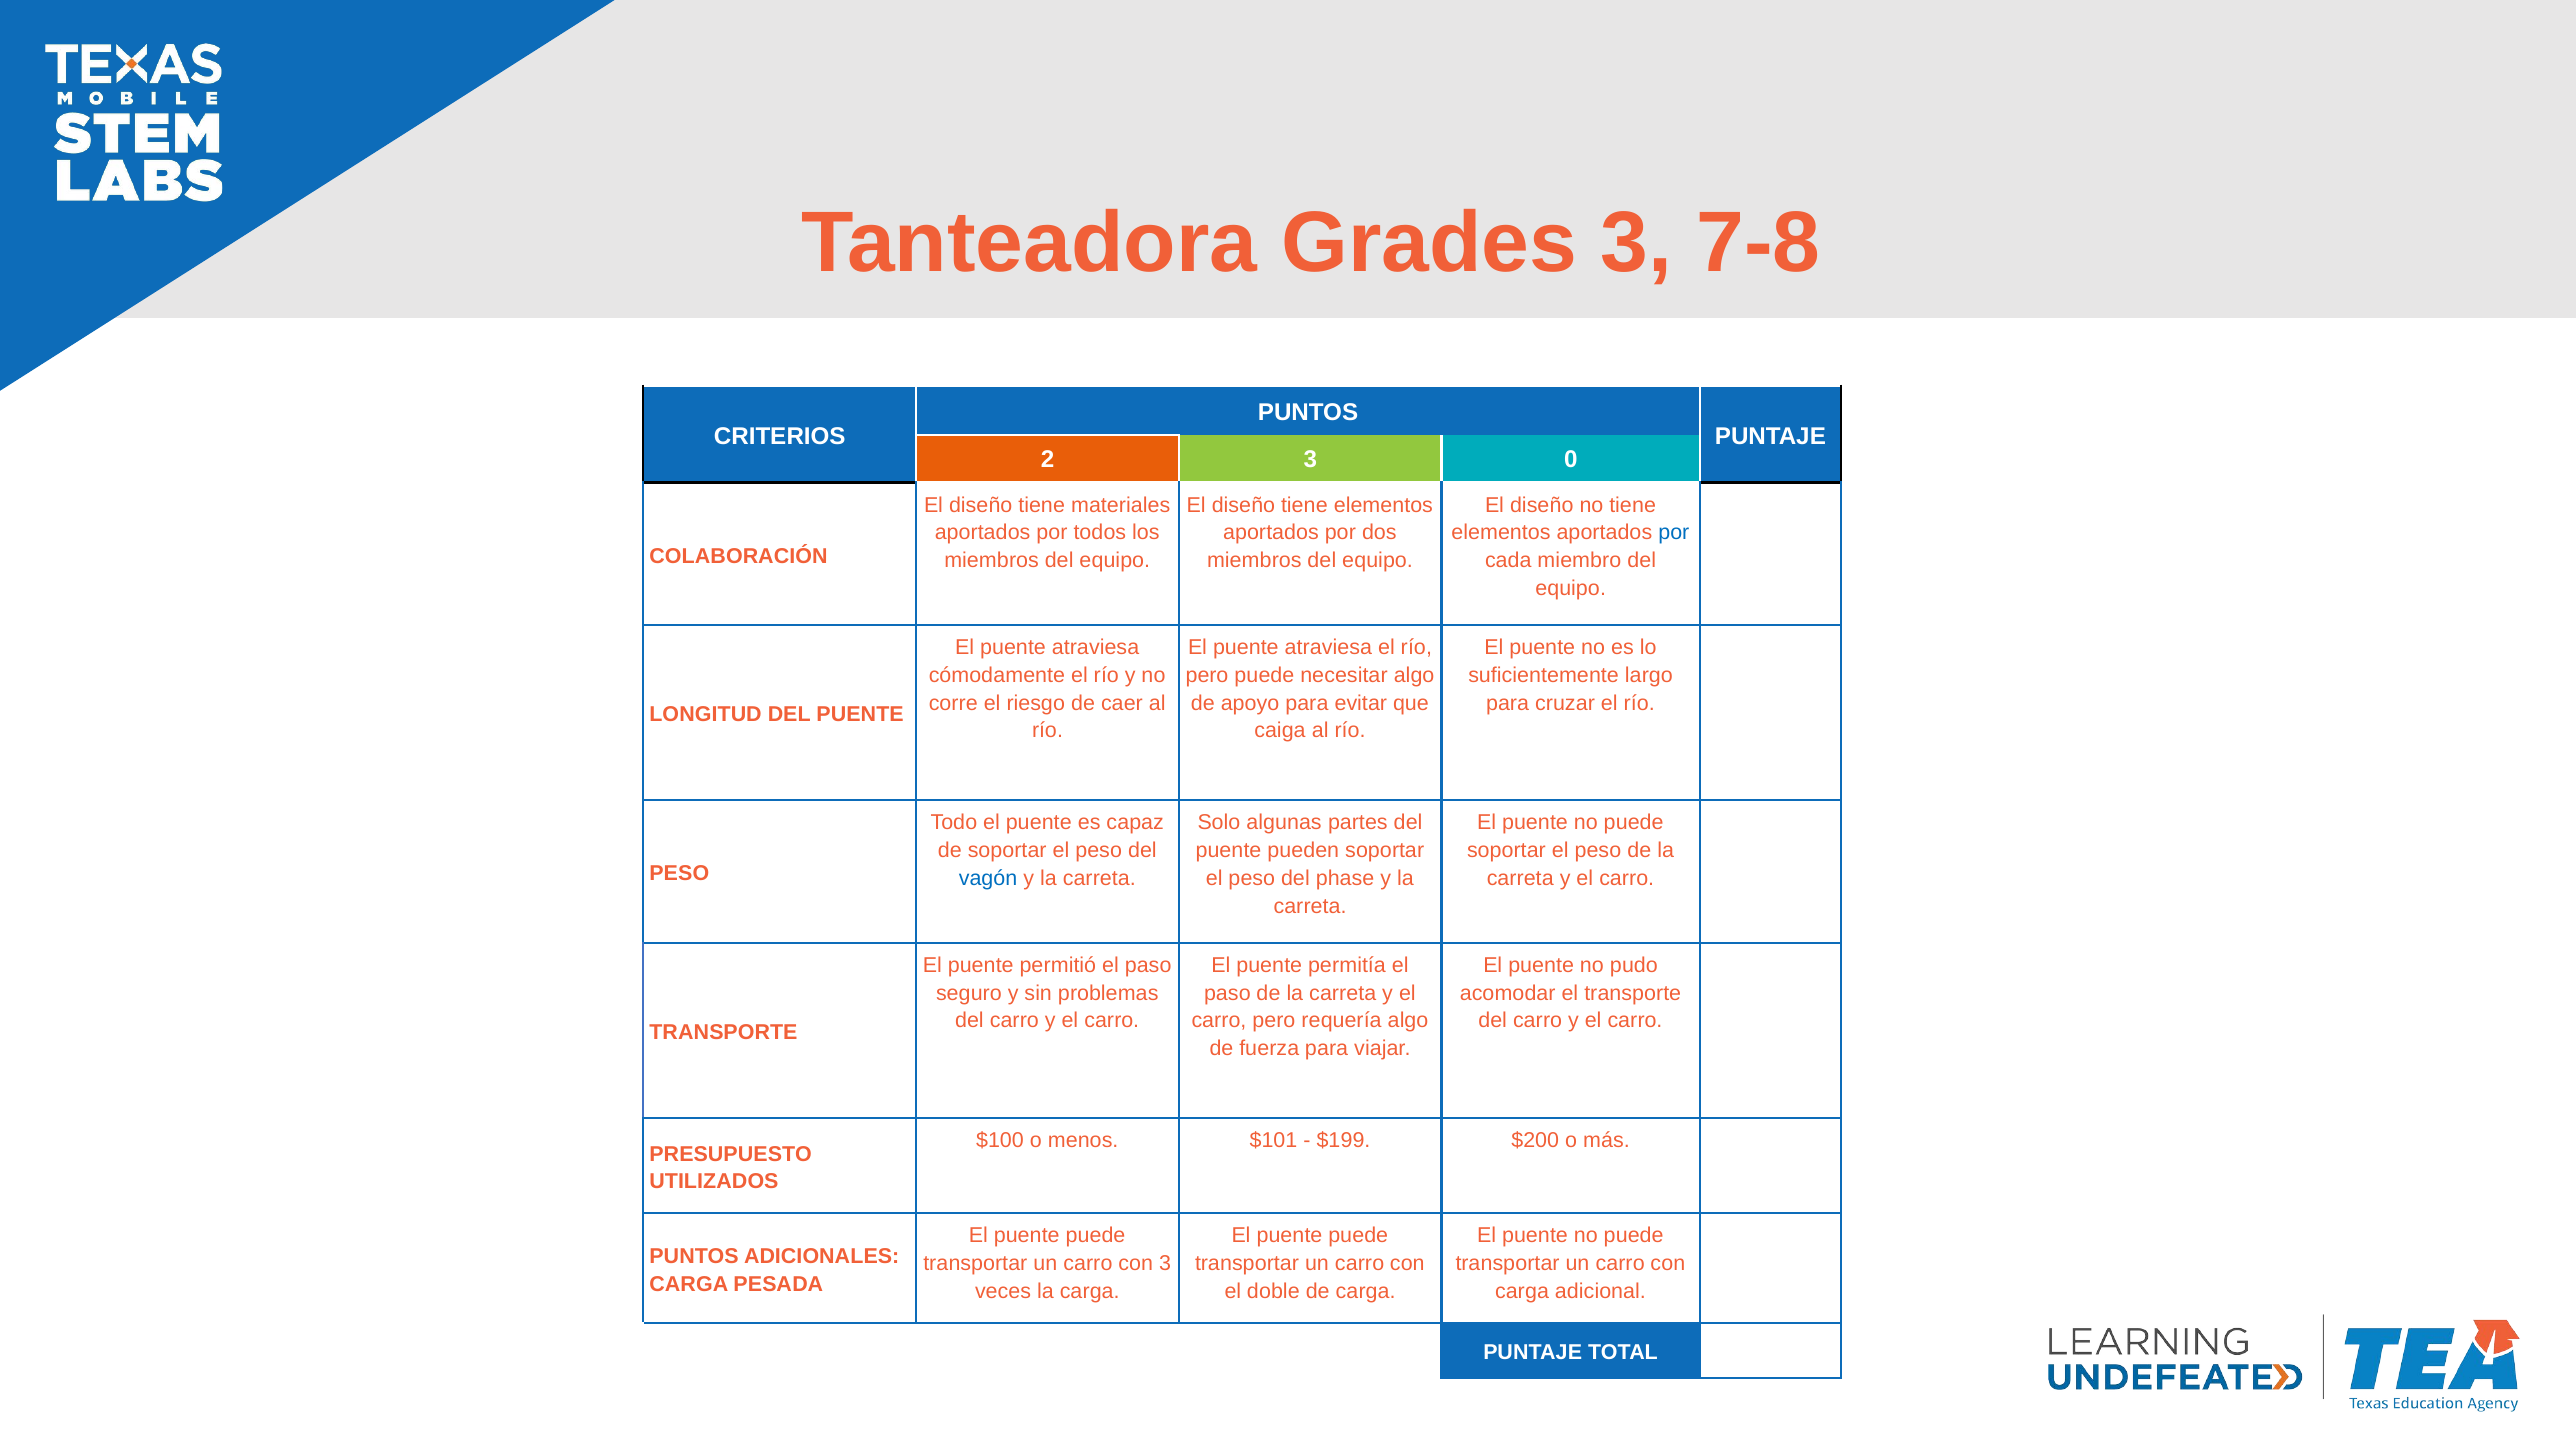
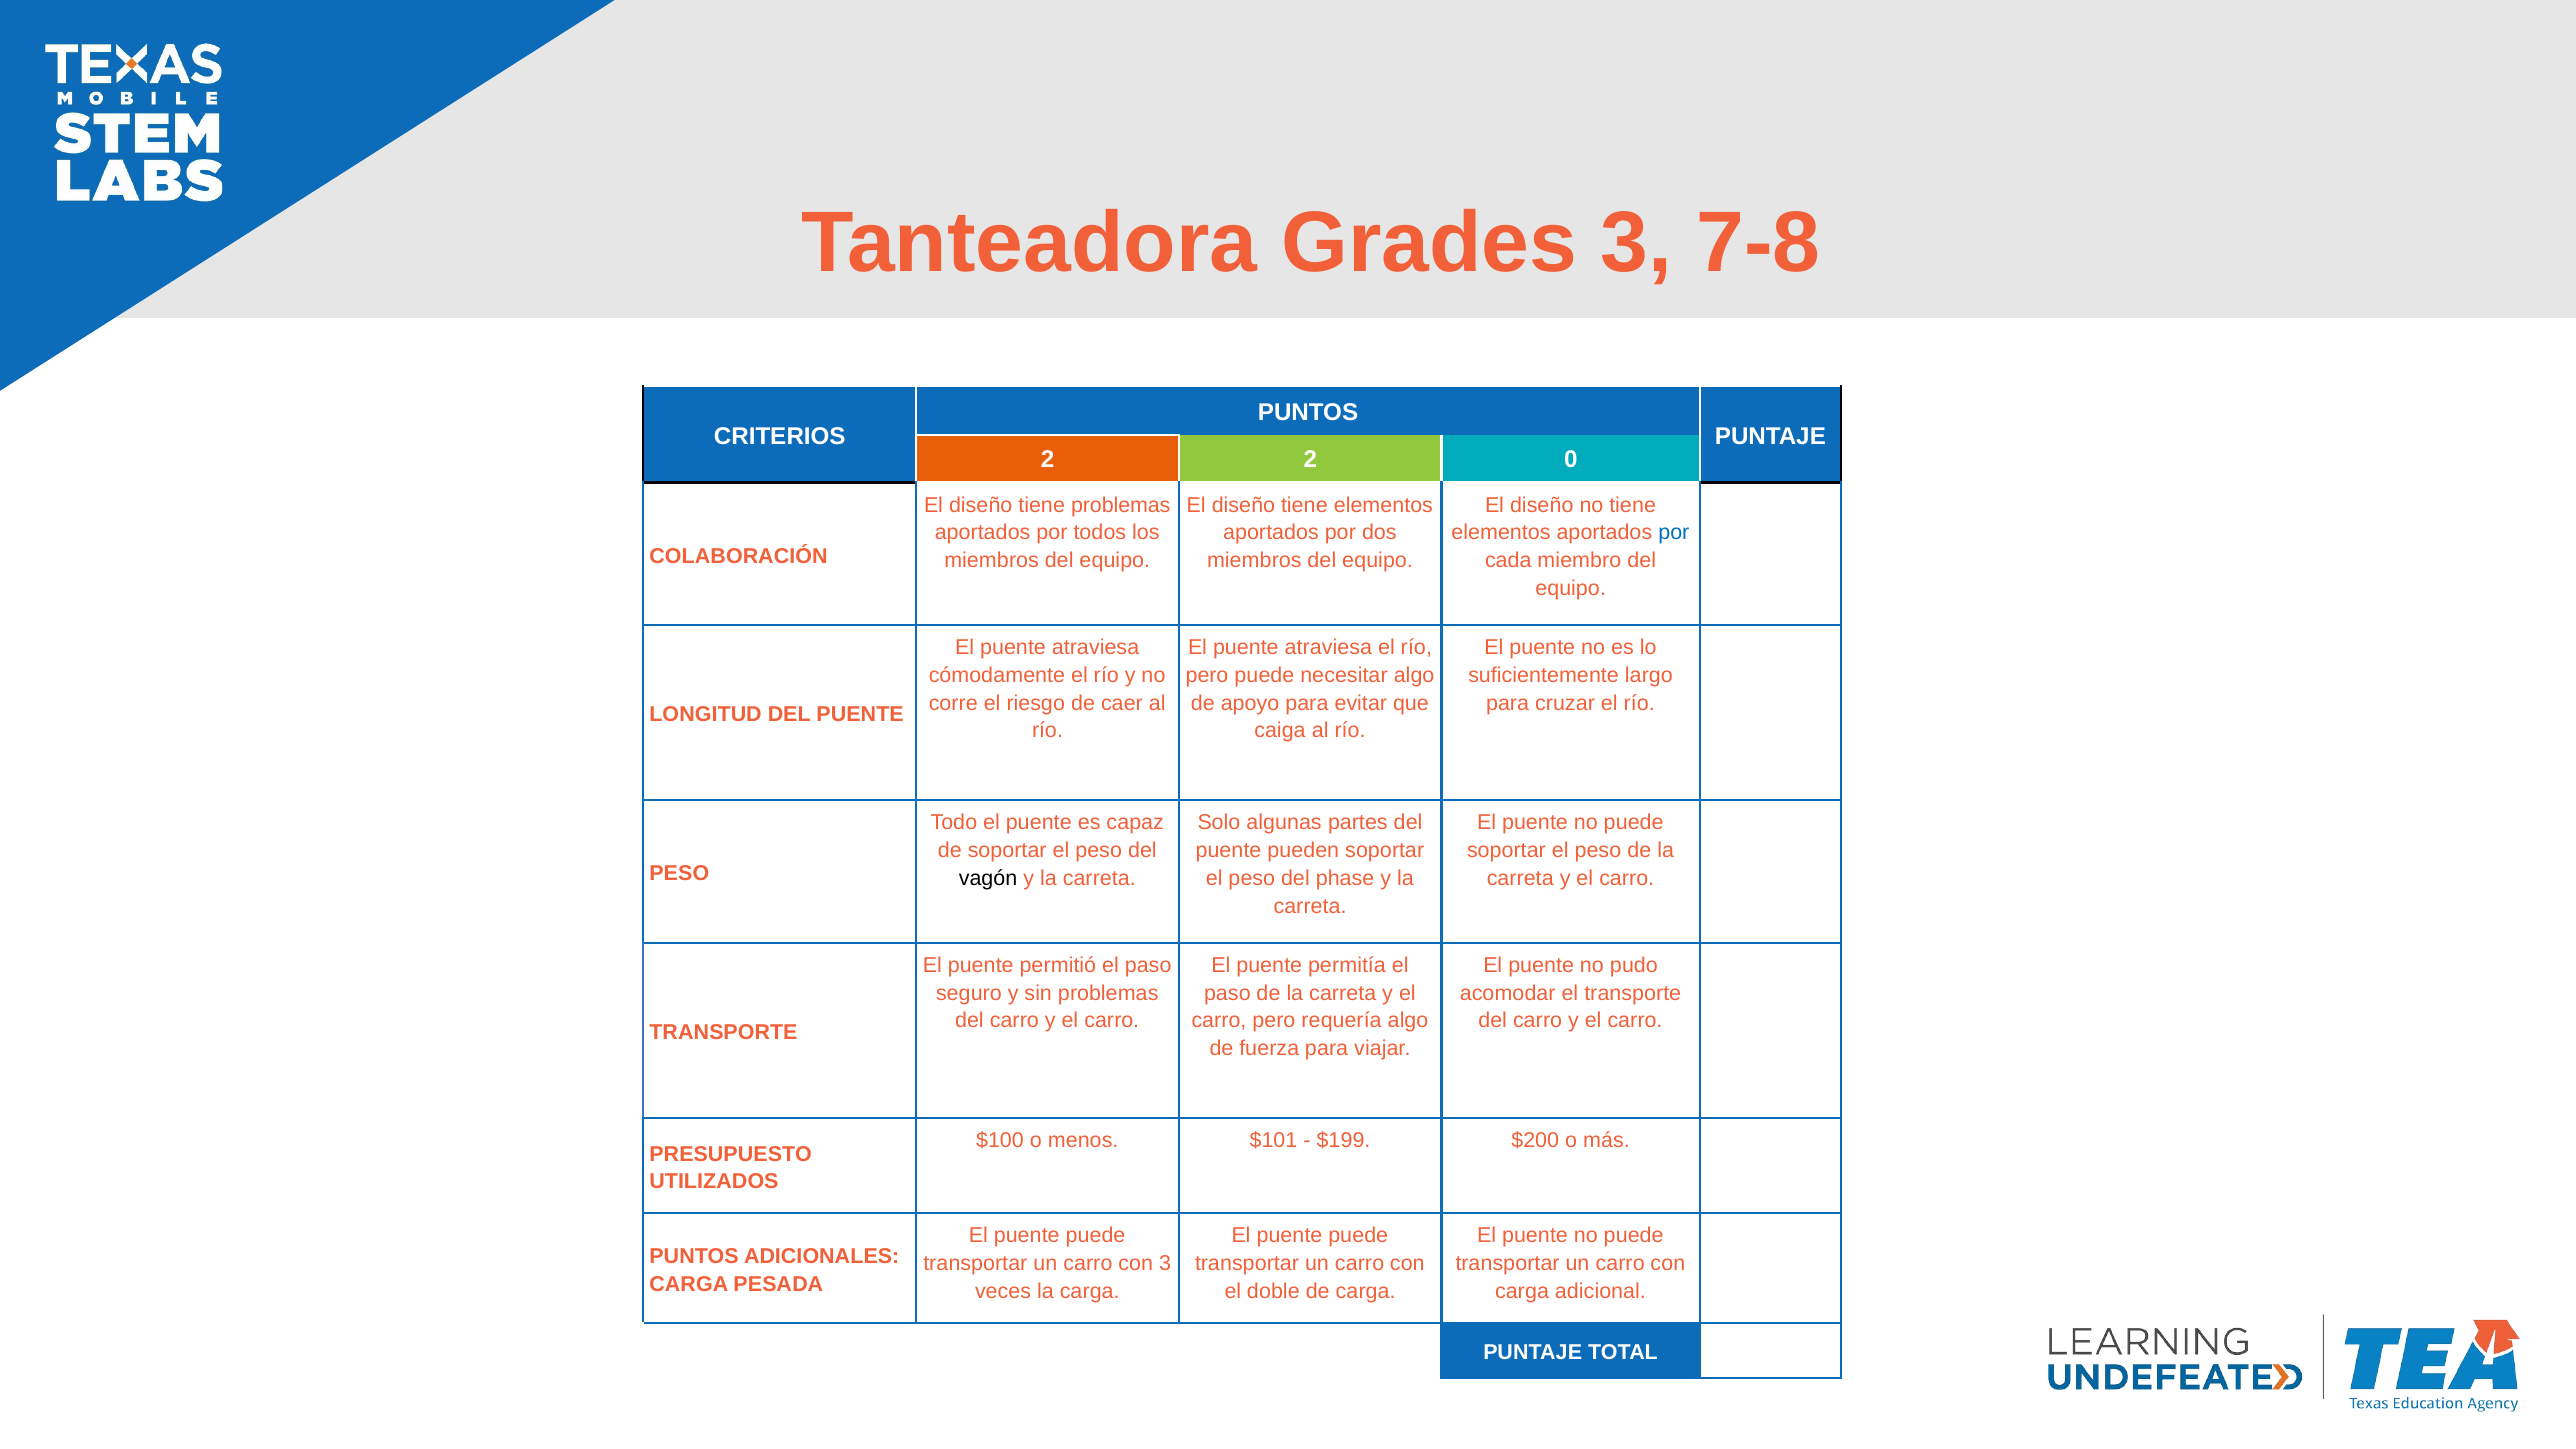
2 3: 3 -> 2
tiene materiales: materiales -> problemas
vagón colour: blue -> black
